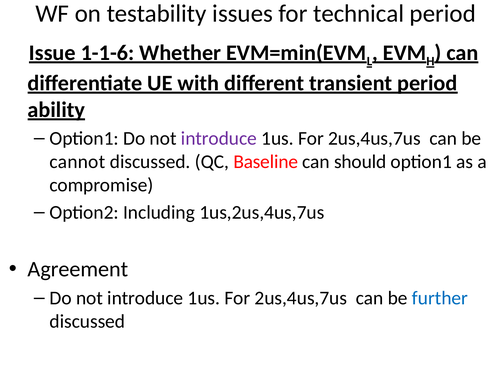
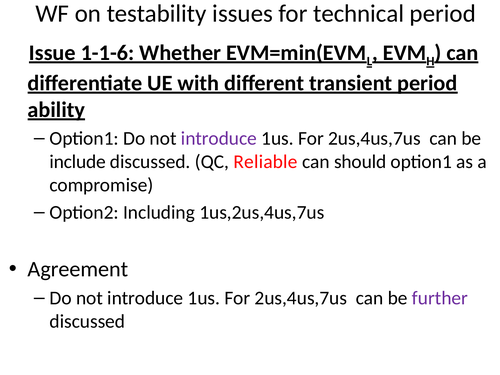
cannot: cannot -> include
Baseline: Baseline -> Reliable
further colour: blue -> purple
